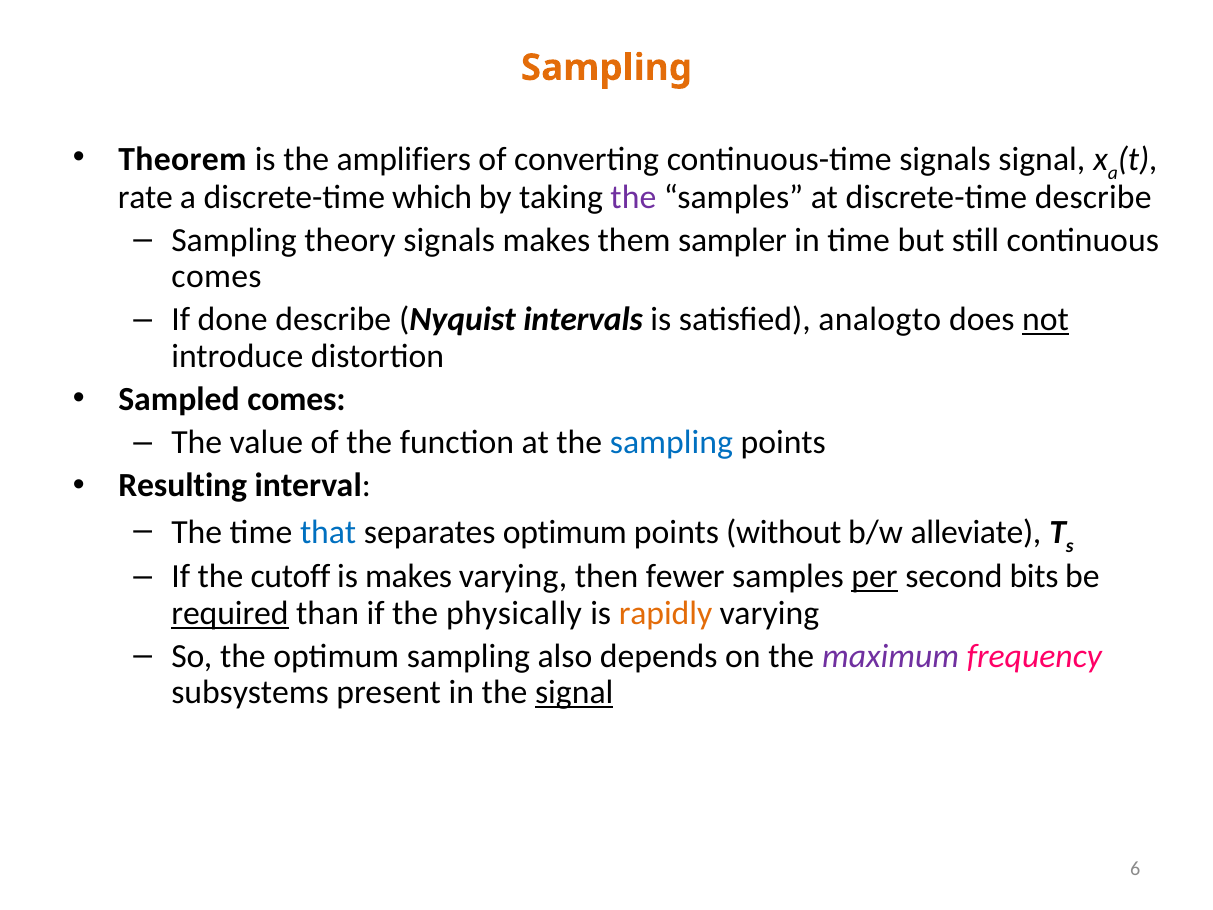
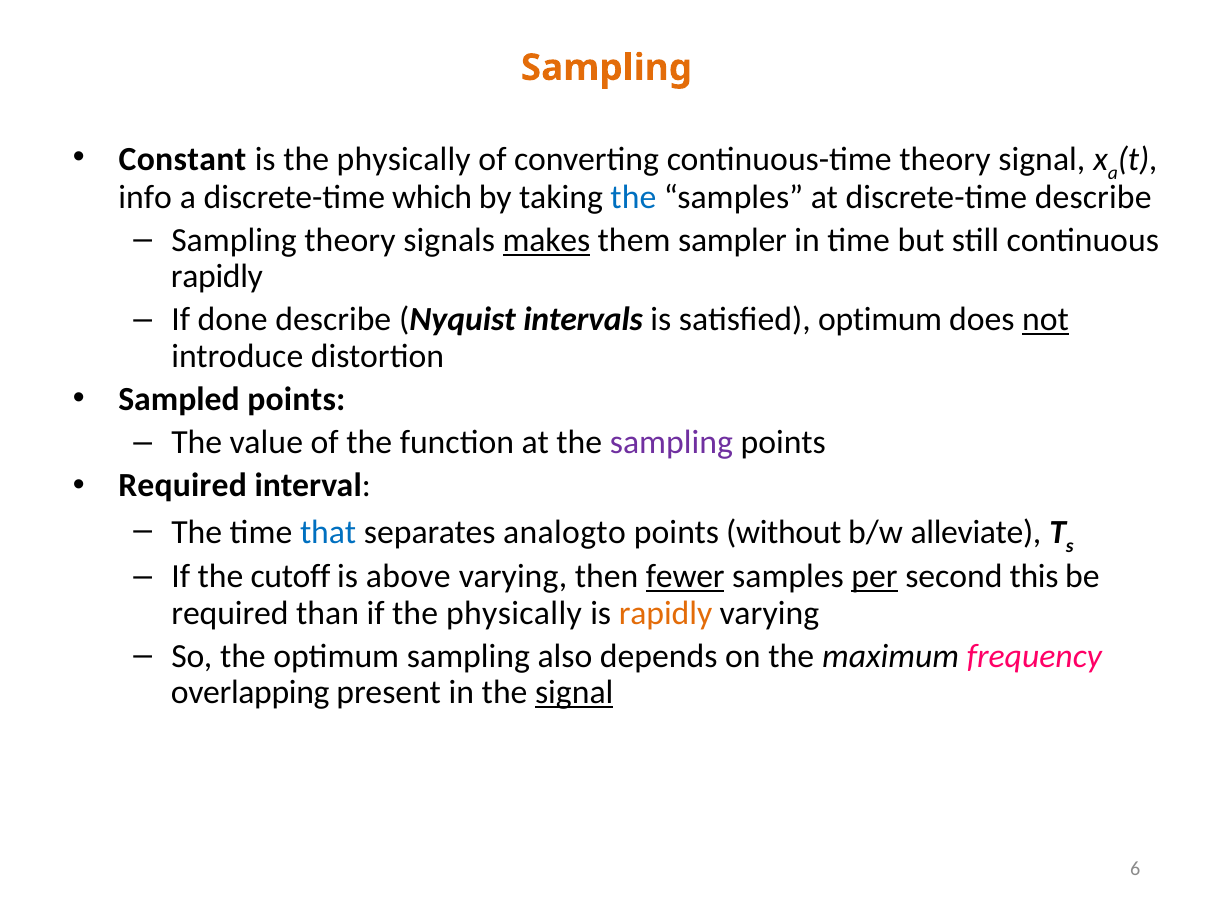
Theorem: Theorem -> Constant
is the amplifiers: amplifiers -> physically
continuous-time signals: signals -> theory
rate: rate -> info
the at (633, 197) colour: purple -> blue
makes at (546, 240) underline: none -> present
comes at (217, 276): comes -> rapidly
satisfied analogto: analogto -> optimum
Sampled comes: comes -> points
sampling at (671, 442) colour: blue -> purple
Resulting at (183, 485): Resulting -> Required
separates optimum: optimum -> analogto
is makes: makes -> above
fewer underline: none -> present
bits: bits -> this
required at (230, 613) underline: present -> none
maximum colour: purple -> black
subsystems: subsystems -> overlapping
